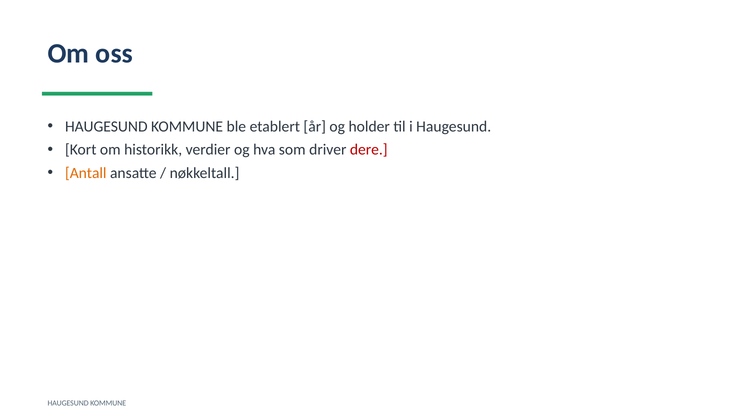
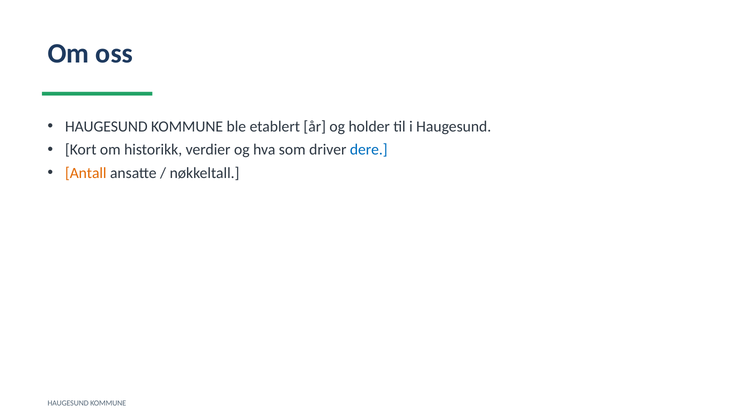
dere colour: red -> blue
